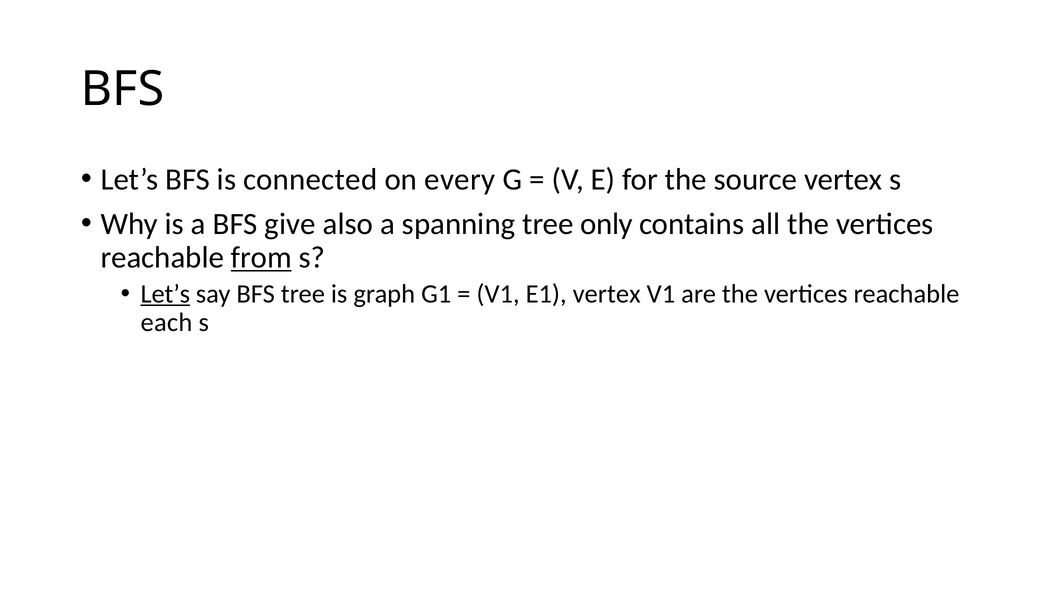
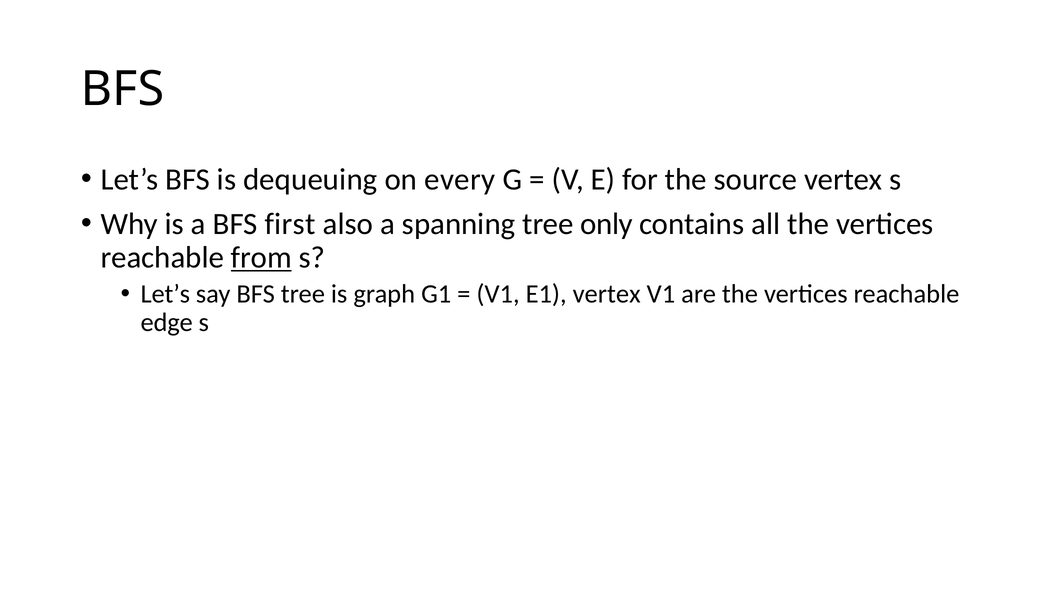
connected: connected -> dequeuing
give: give -> first
Let’s at (165, 294) underline: present -> none
each: each -> edge
